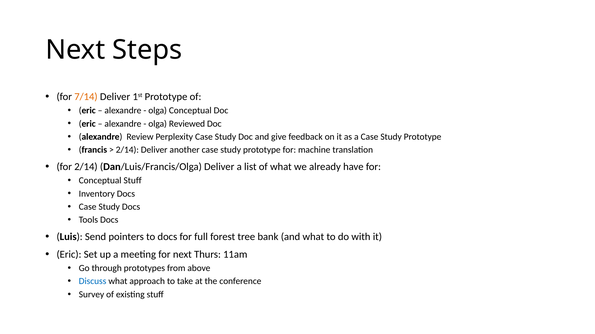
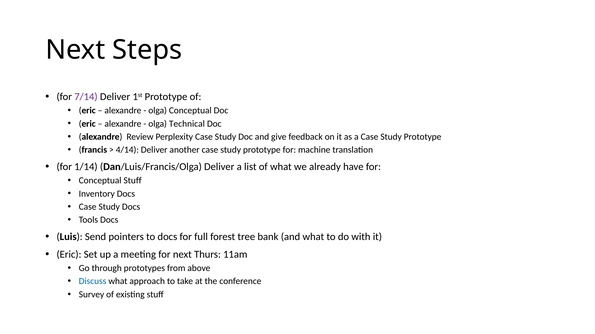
7/14 colour: orange -> purple
Reviewed: Reviewed -> Technical
2/14 at (127, 150): 2/14 -> 4/14
for 2/14: 2/14 -> 1/14
